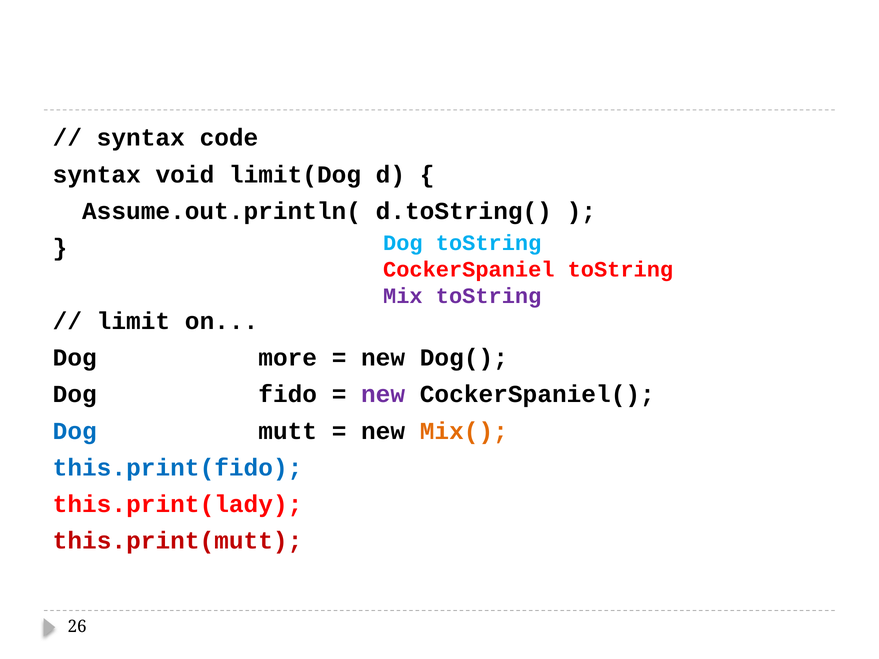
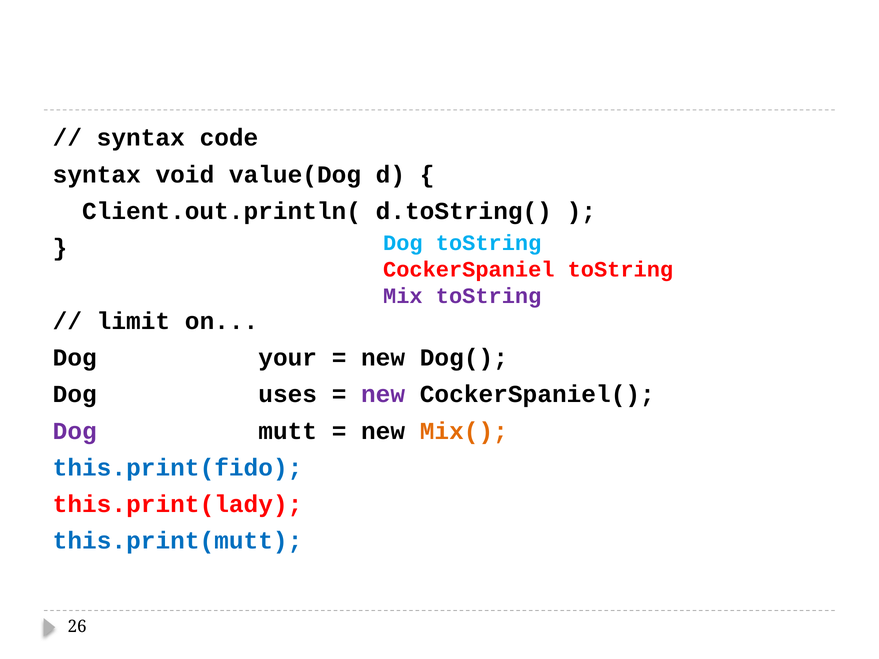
limit(Dog: limit(Dog -> value(Dog
Assume.out.println(: Assume.out.println( -> Client.out.println(
more: more -> your
fido: fido -> uses
Dog at (75, 431) colour: blue -> purple
this.print(mutt colour: red -> blue
